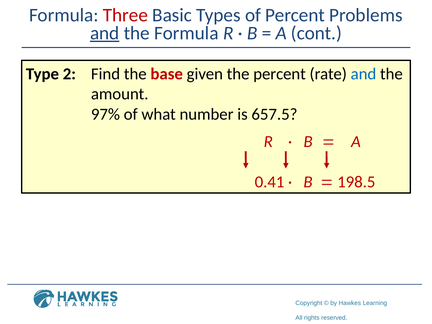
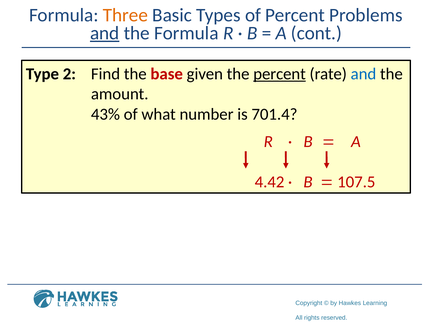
Three colour: red -> orange
percent at (280, 74) underline: none -> present
97%: 97% -> 43%
657.5: 657.5 -> 701.4
0.41: 0.41 -> 4.42
198.5: 198.5 -> 107.5
